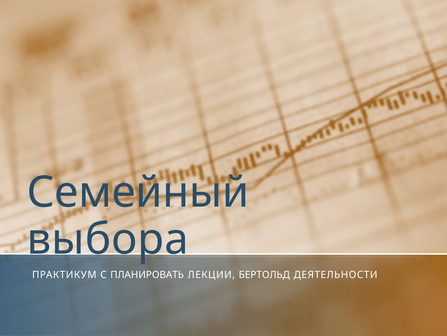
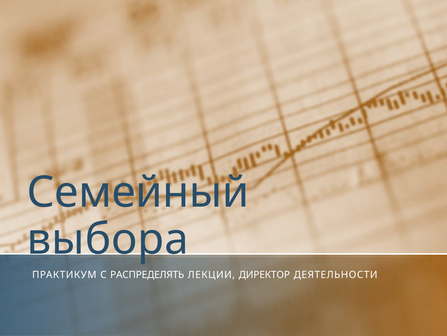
ПЛАНИРОВАТЬ: ПЛАНИРОВАТЬ -> РАСПРЕДЕЛЯТЬ
БЕРТОЛЬД: БЕРТОЛЬД -> ДИРЕКТОР
